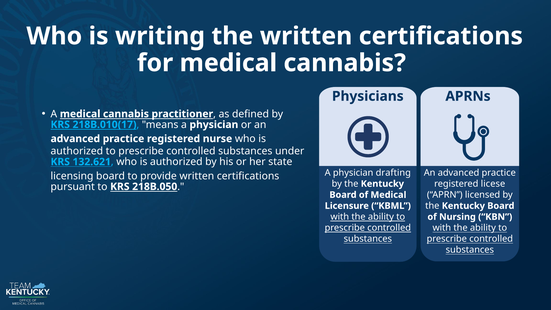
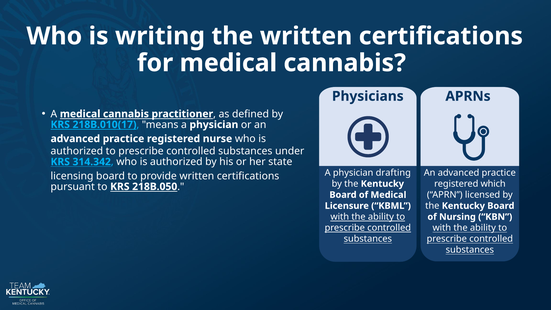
132.621: 132.621 -> 314.342
licese: licese -> which
